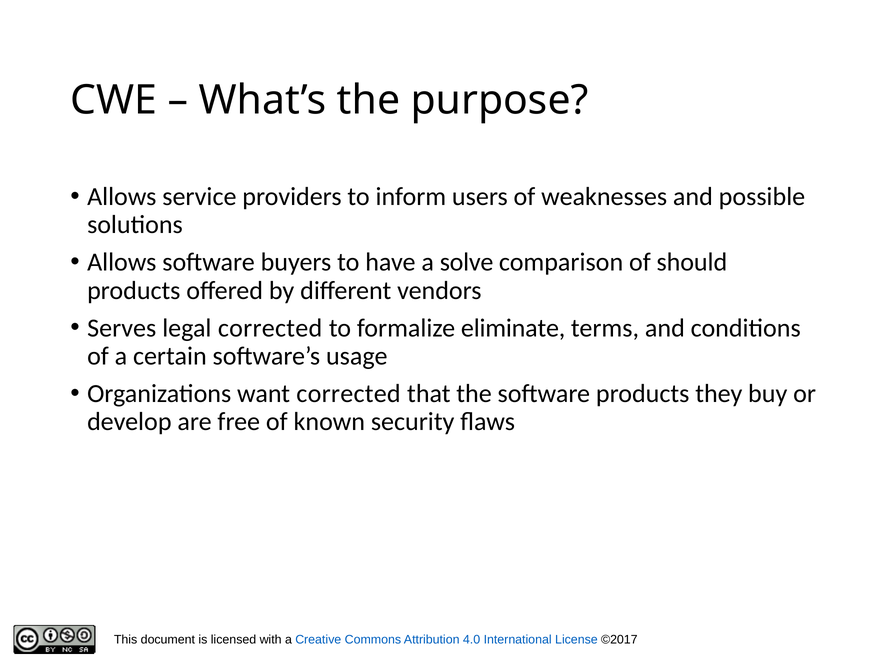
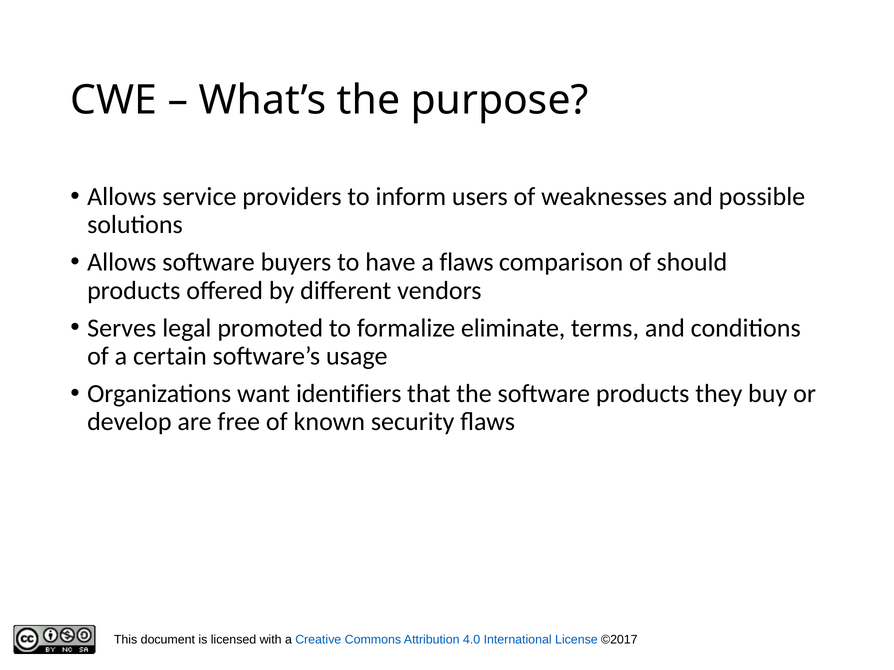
a solve: solve -> flaws
legal corrected: corrected -> promoted
want corrected: corrected -> identifiers
